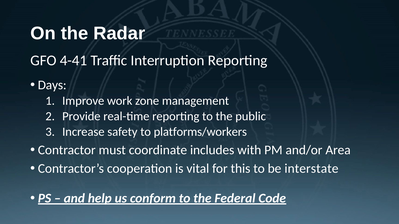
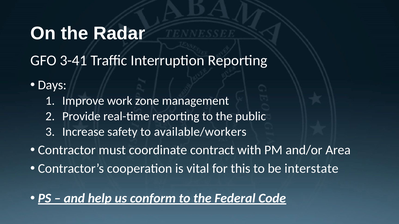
4-41: 4-41 -> 3-41
platforms/workers: platforms/workers -> available/workers
includes: includes -> contract
